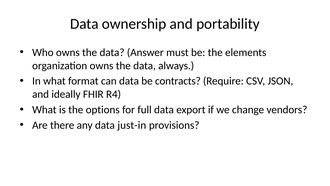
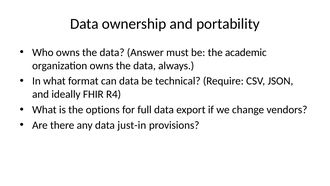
elements: elements -> academic
contracts: contracts -> technical
